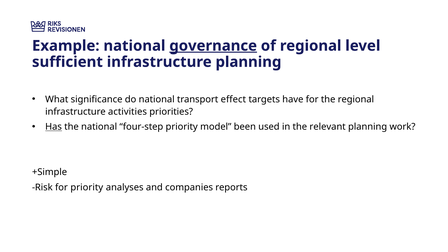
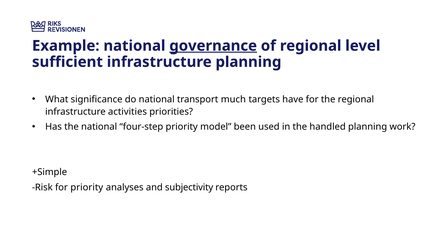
effect: effect -> much
Has underline: present -> none
relevant: relevant -> handled
companies: companies -> subjectivity
